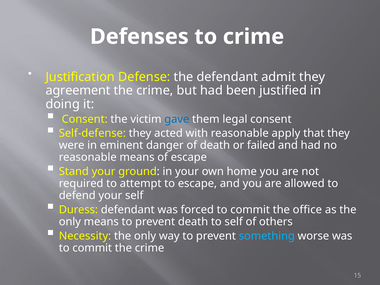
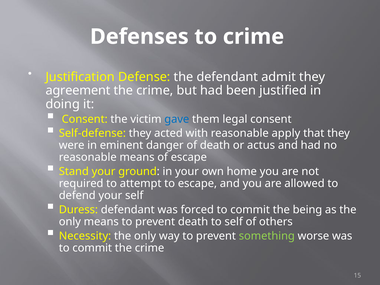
failed: failed -> actus
office: office -> being
something colour: light blue -> light green
